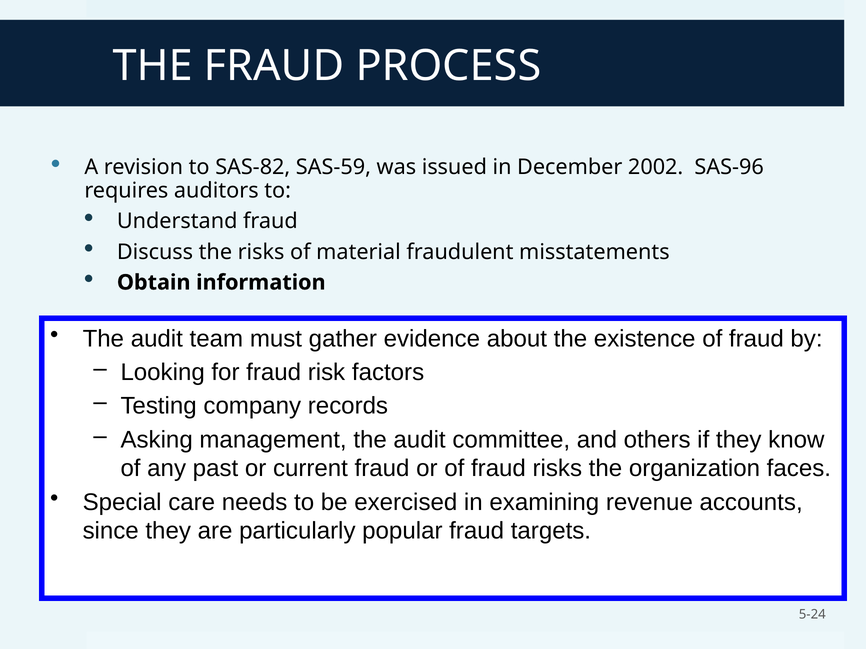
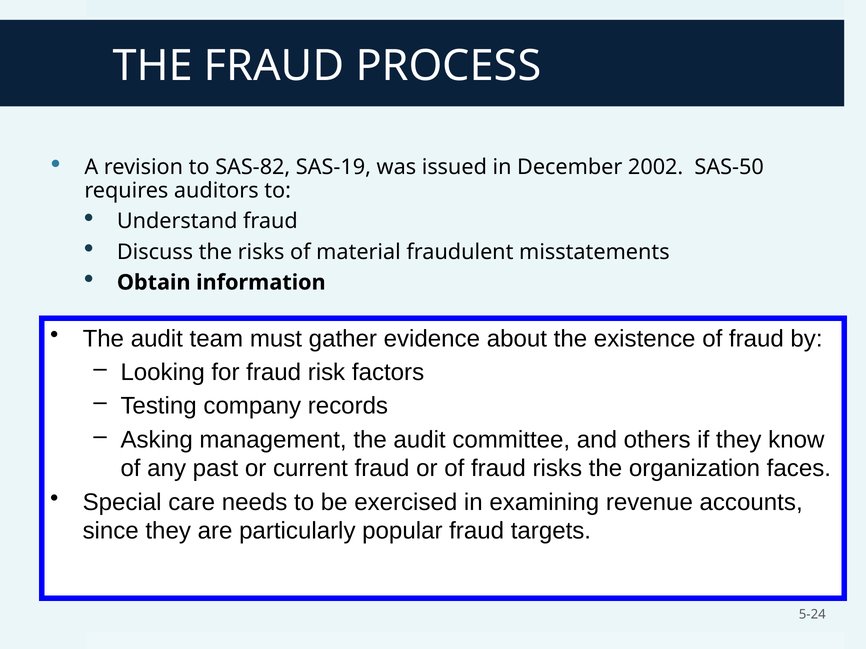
SAS-59: SAS-59 -> SAS-19
SAS-96: SAS-96 -> SAS-50
